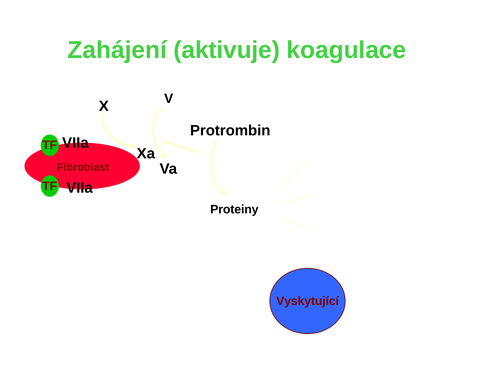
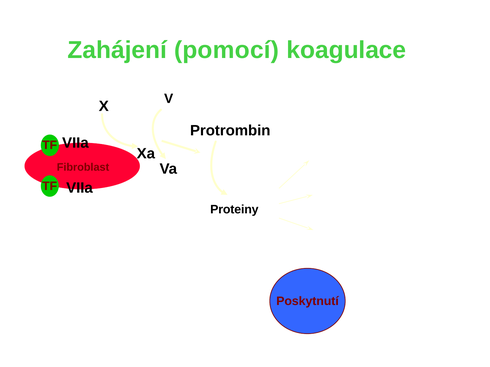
aktivuje: aktivuje -> pomocí
Vyskytující: Vyskytující -> Poskytnutí
